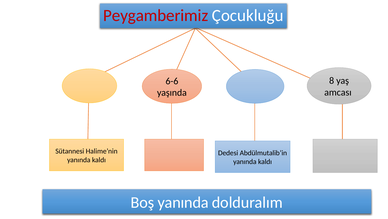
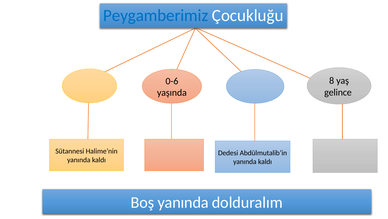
Peygamberimiz colour: red -> blue
6-6: 6-6 -> 0-6
amcası: amcası -> gelince
